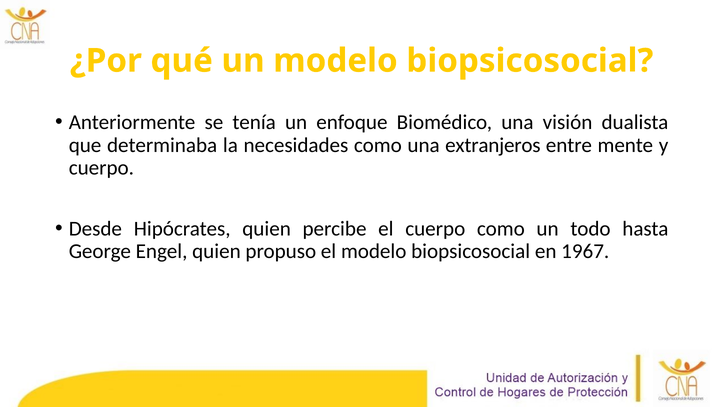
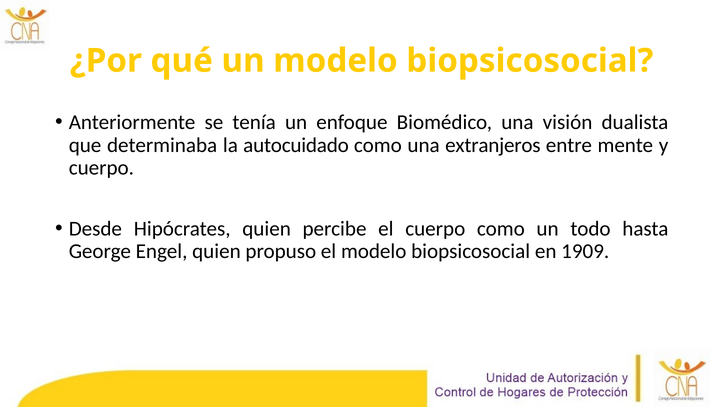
necesidades: necesidades -> autocuidado
1967: 1967 -> 1909
